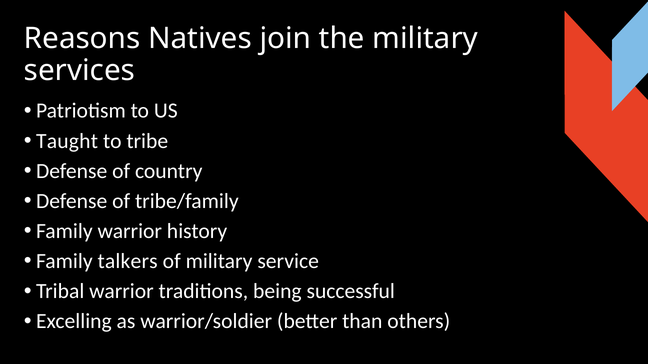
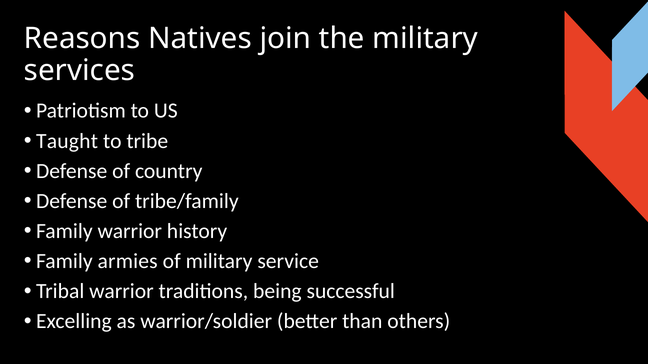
talkers: talkers -> armies
